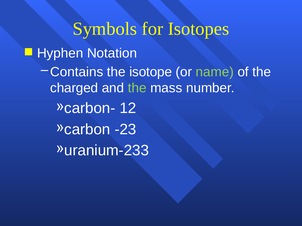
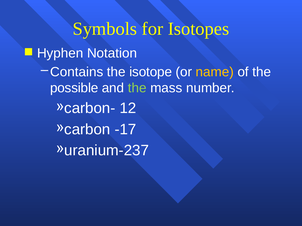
name colour: light green -> yellow
charged: charged -> possible
-23: -23 -> -17
uranium-233: uranium-233 -> uranium-237
